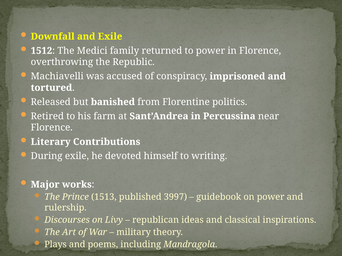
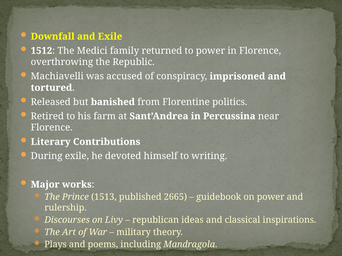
3997: 3997 -> 2665
